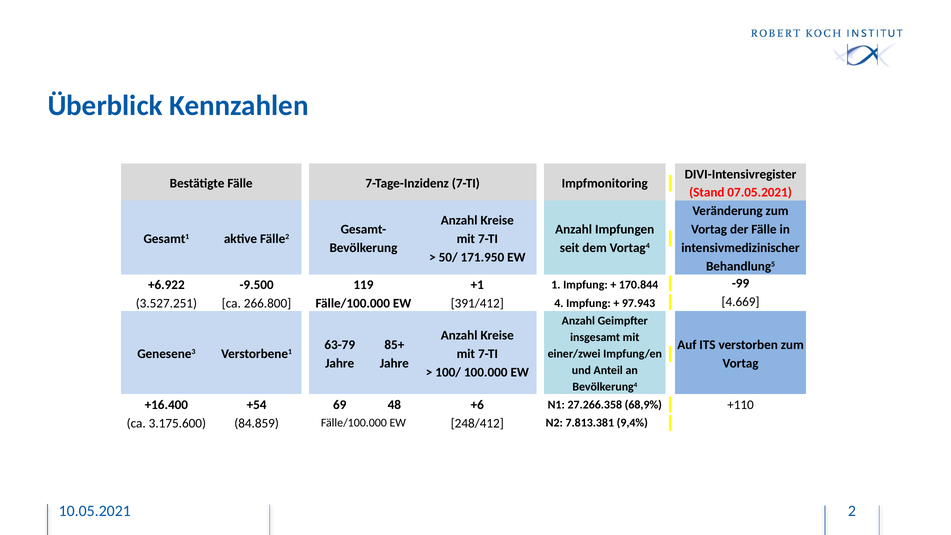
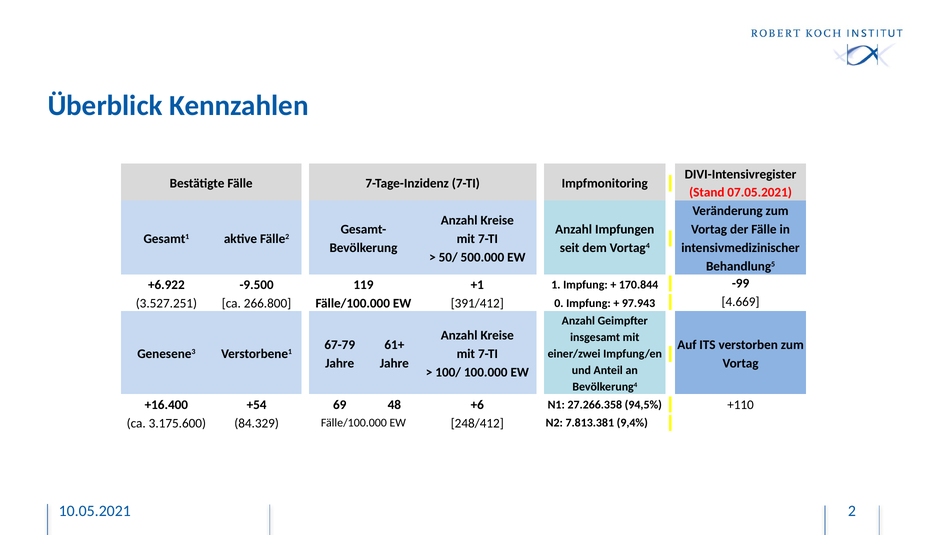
171.950: 171.950 -> 500.000
4: 4 -> 0
63-79: 63-79 -> 67-79
85+: 85+ -> 61+
68,9%: 68,9% -> 94,5%
84.859: 84.859 -> 84.329
